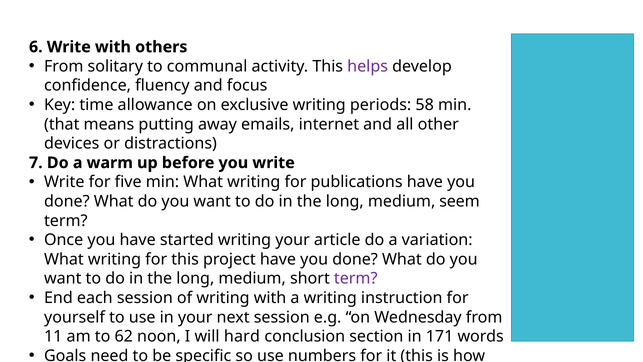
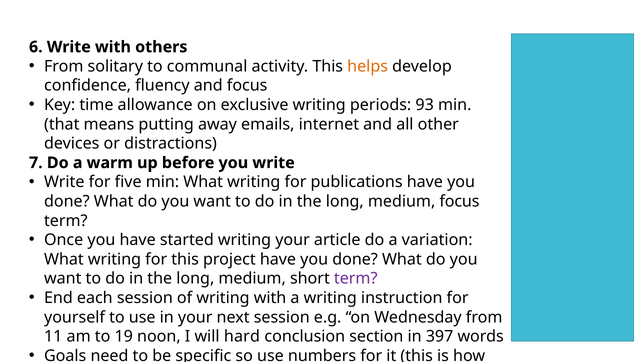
helps colour: purple -> orange
58: 58 -> 93
medium seem: seem -> focus
62: 62 -> 19
171: 171 -> 397
